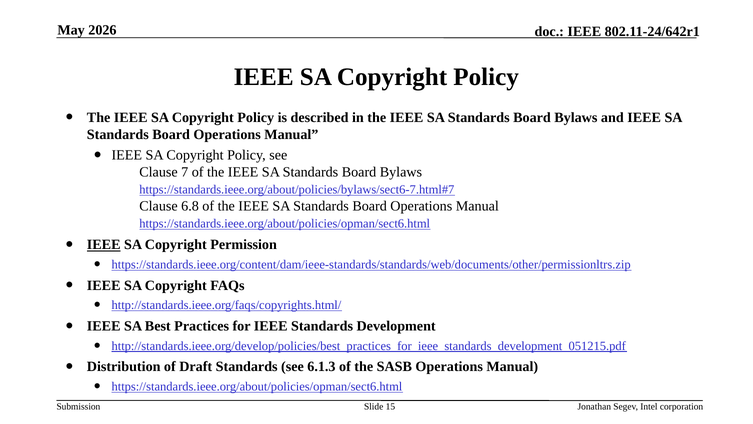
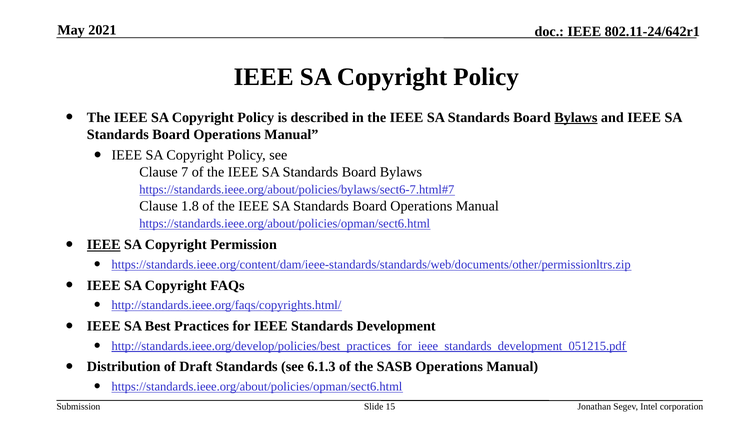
2026: 2026 -> 2021
Bylaws at (576, 117) underline: none -> present
6.8: 6.8 -> 1.8
